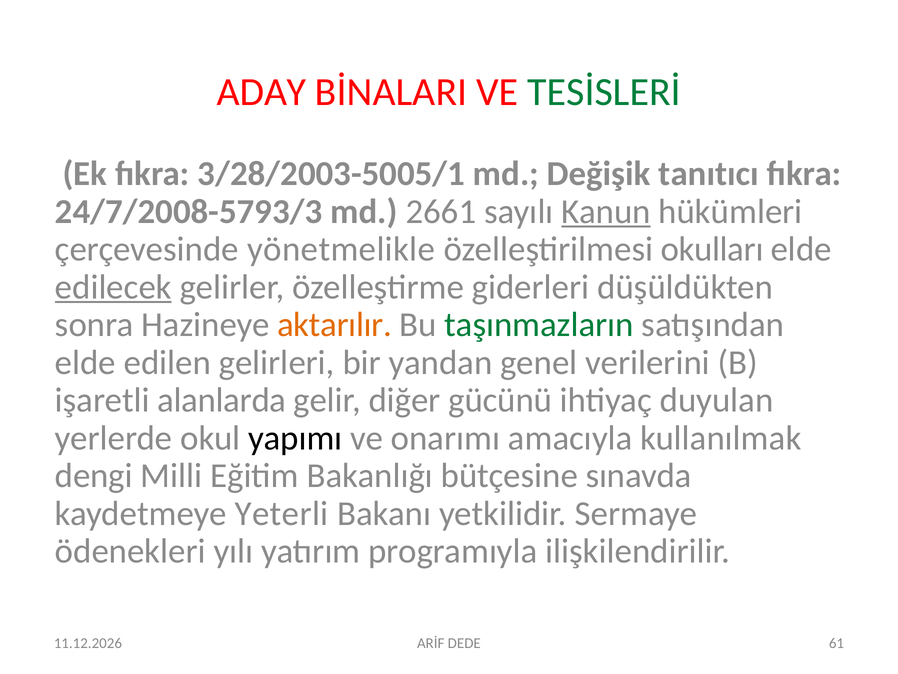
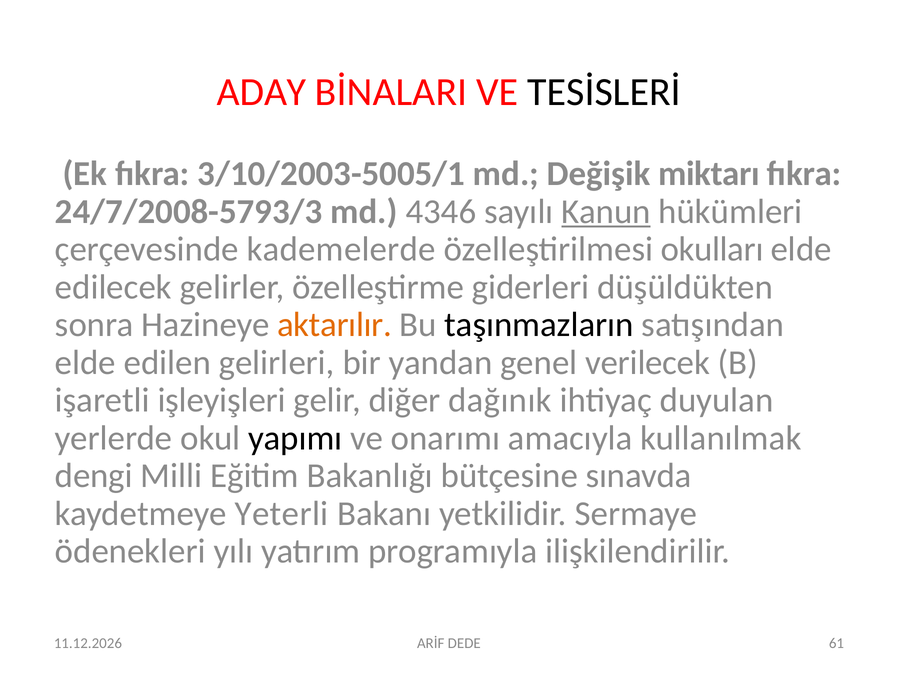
TESİSLERİ colour: green -> black
3/28/2003-5005/1: 3/28/2003-5005/1 -> 3/10/2003-5005/1
tanıtıcı: tanıtıcı -> miktarı
2661: 2661 -> 4346
yönetmelikle: yönetmelikle -> kademelerde
edilecek underline: present -> none
taşınmazların colour: green -> black
verilerini: verilerini -> verilecek
alanlarda: alanlarda -> işleyişleri
gücünü: gücünü -> dağınık
